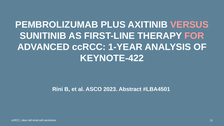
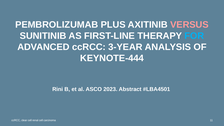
FOR colour: pink -> light blue
1-YEAR: 1-YEAR -> 3-YEAR
KEYNOTE-422: KEYNOTE-422 -> KEYNOTE-444
